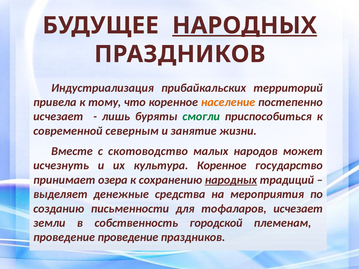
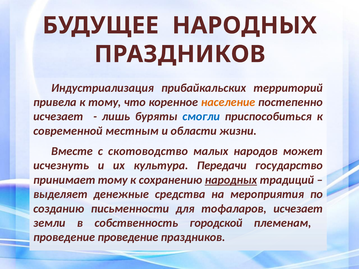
НАРОДНЫХ at (244, 26) underline: present -> none
смогли colour: green -> blue
северным: северным -> местным
занятие: занятие -> области
культура Коренное: Коренное -> Передачи
принимает озера: озера -> тому
